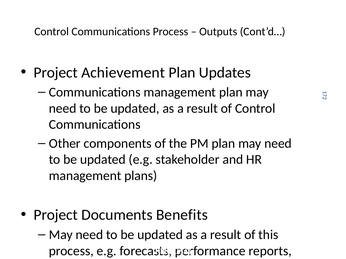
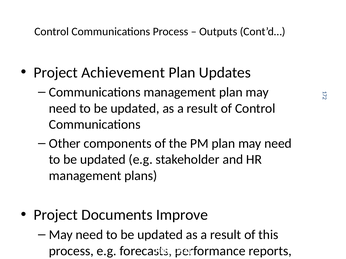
Benefits: Benefits -> Improve
